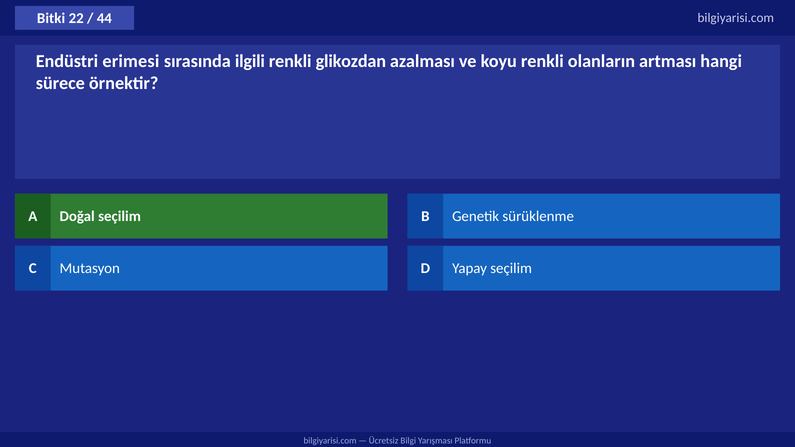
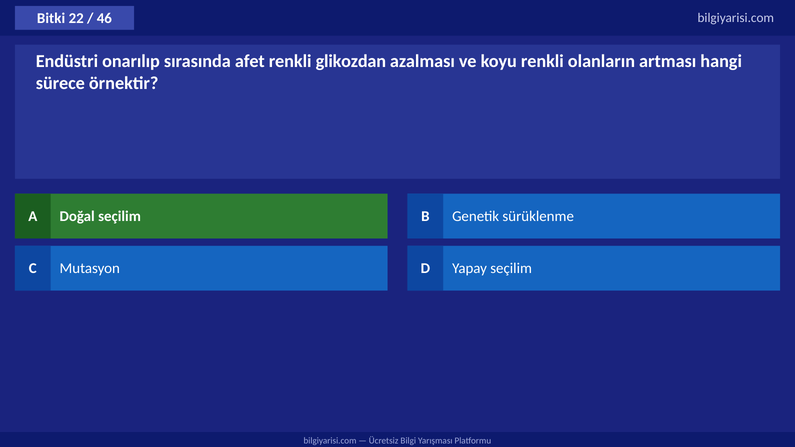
44: 44 -> 46
erimesi: erimesi -> onarılıp
ilgili: ilgili -> afet
